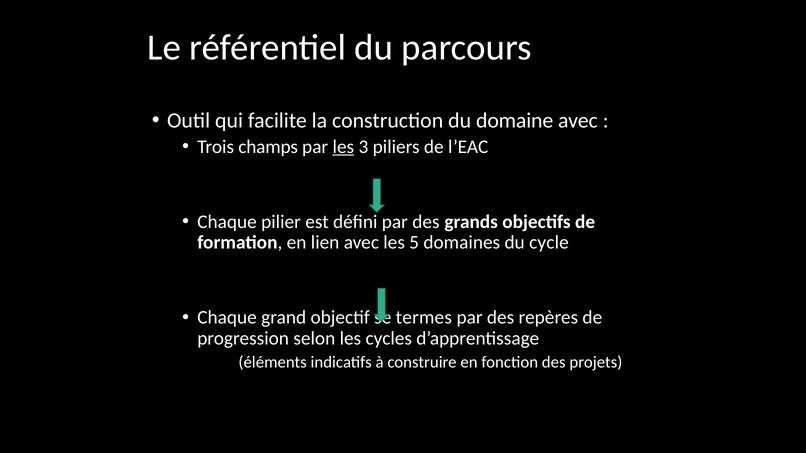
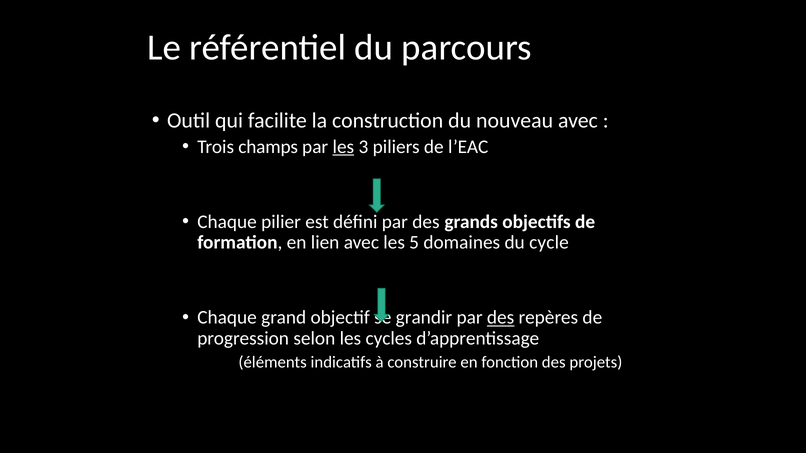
domaine: domaine -> nouveau
termes: termes -> grandir
des at (501, 318) underline: none -> present
